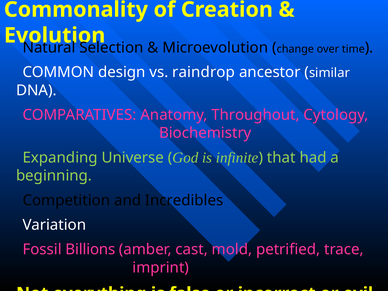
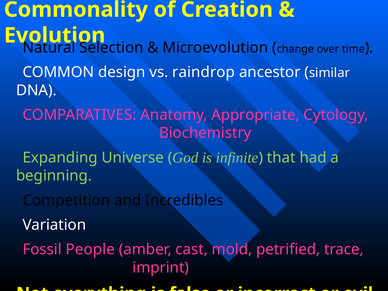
Throughout: Throughout -> Appropriate
Billions: Billions -> People
